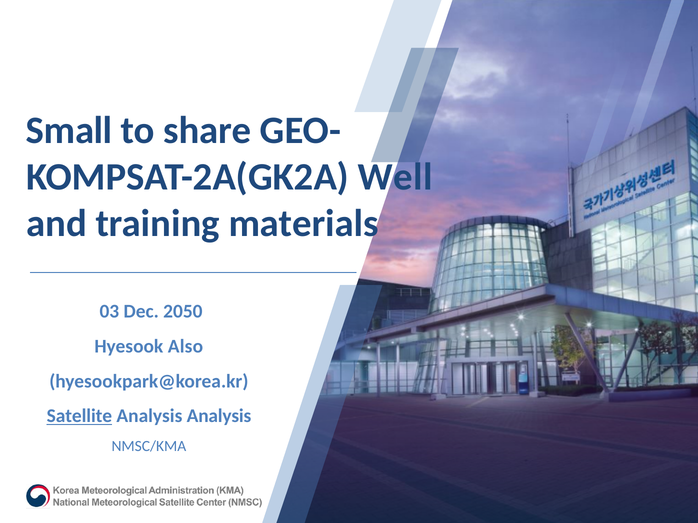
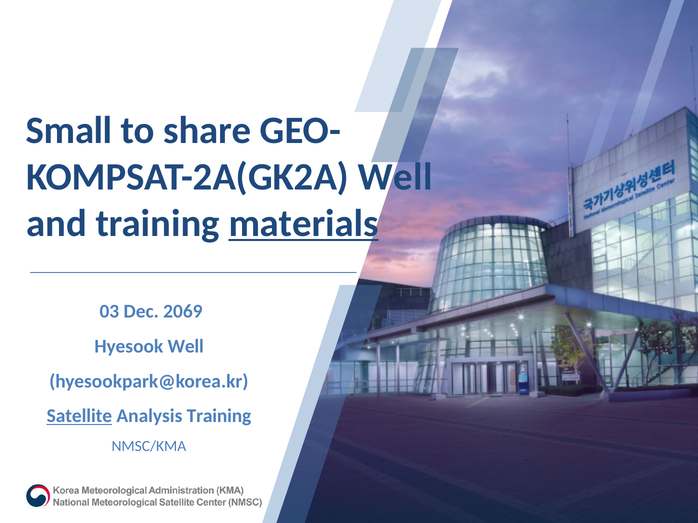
materials underline: none -> present
2050: 2050 -> 2069
Hyesook Also: Also -> Well
Analysis Analysis: Analysis -> Training
